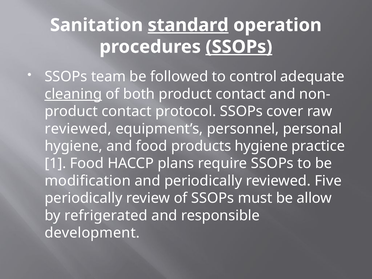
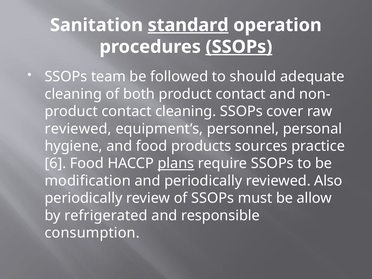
control: control -> should
cleaning at (73, 94) underline: present -> none
contact protocol: protocol -> cleaning
products hygiene: hygiene -> sources
1: 1 -> 6
plans underline: none -> present
Five: Five -> Also
development: development -> consumption
